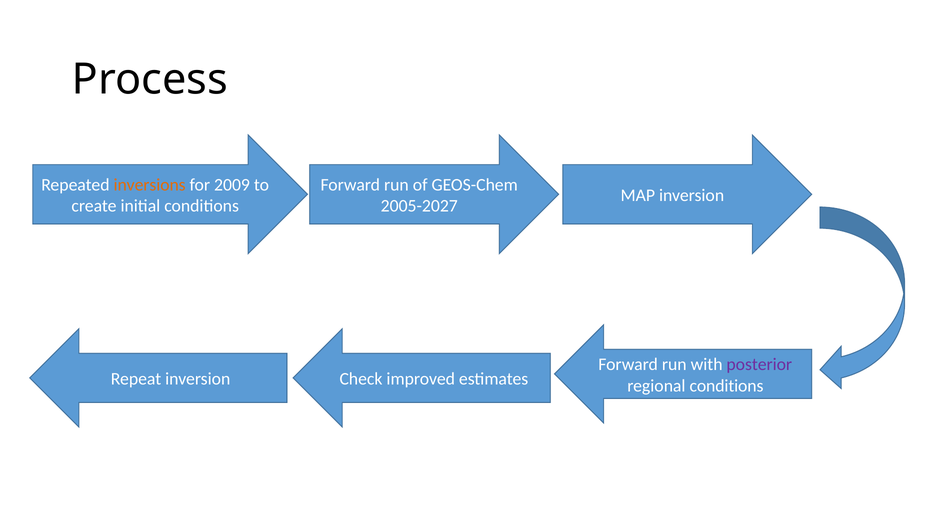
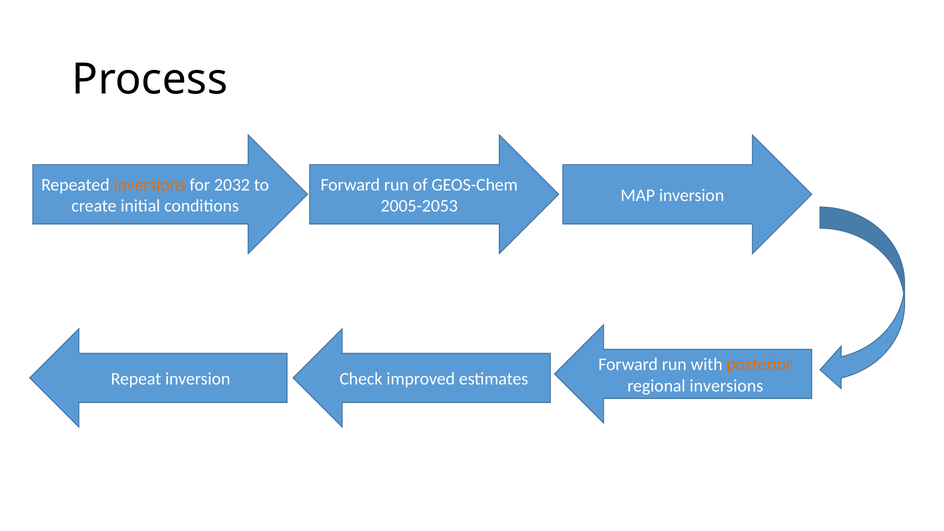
2009: 2009 -> 2032
2005-2027: 2005-2027 -> 2005-2053
posterior colour: purple -> orange
regional conditions: conditions -> inversions
